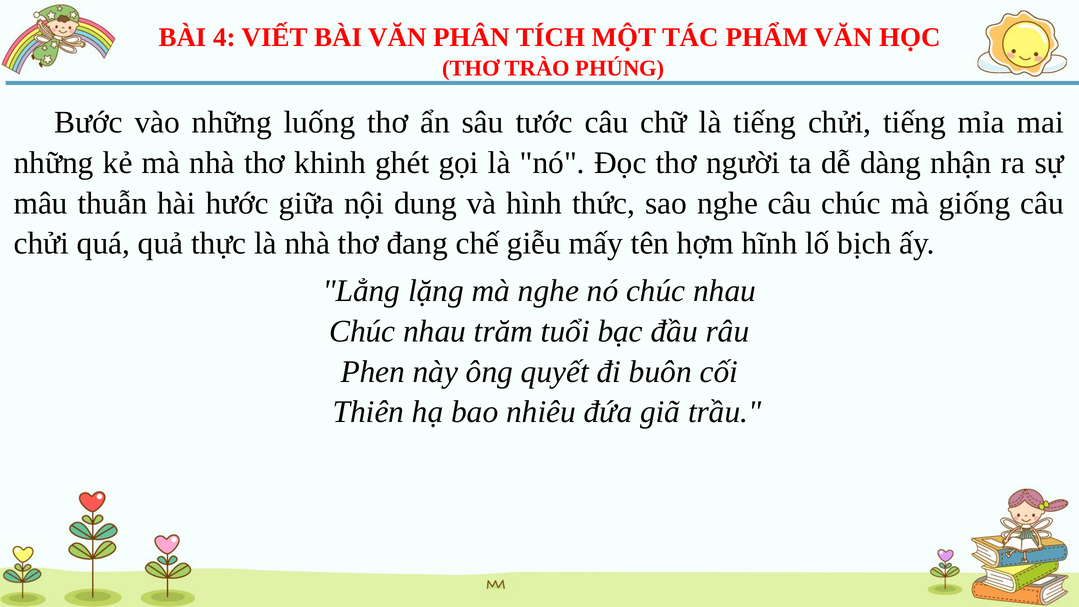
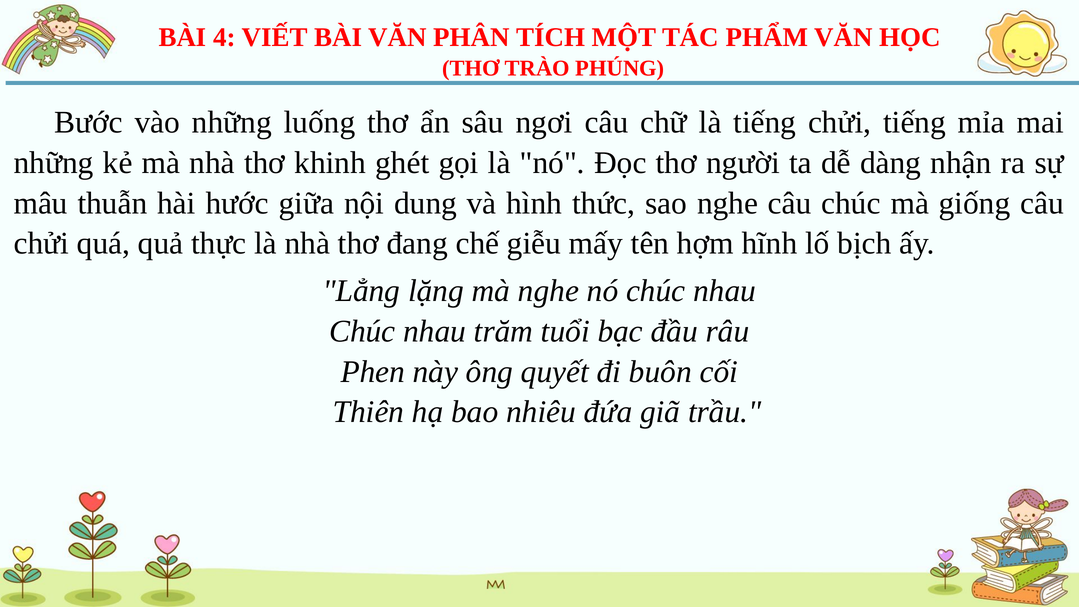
tước: tước -> ngơi
